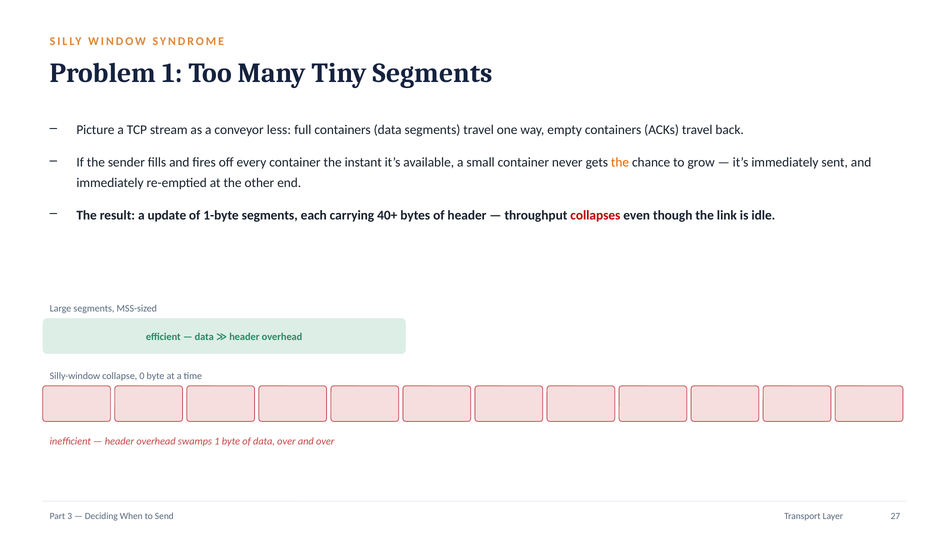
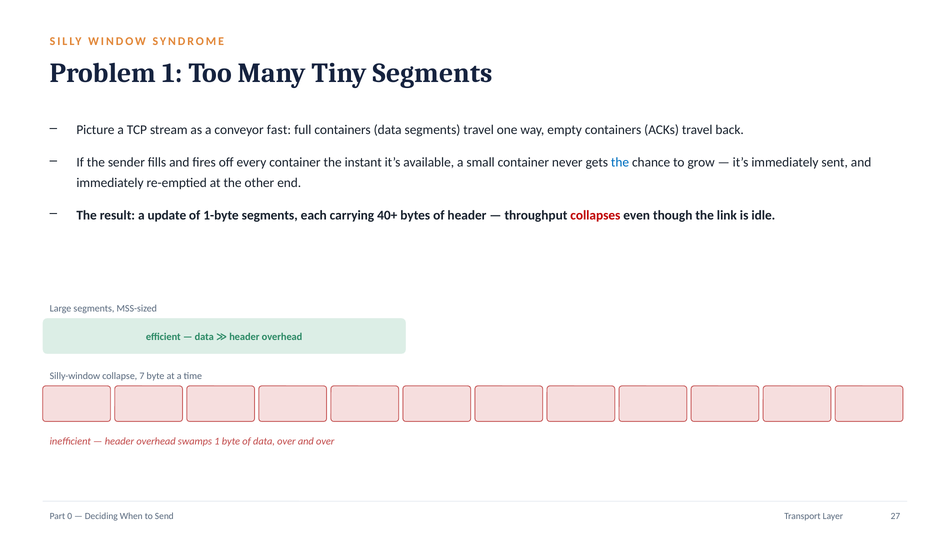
less: less -> fast
the at (620, 163) colour: orange -> blue
0: 0 -> 7
3: 3 -> 0
